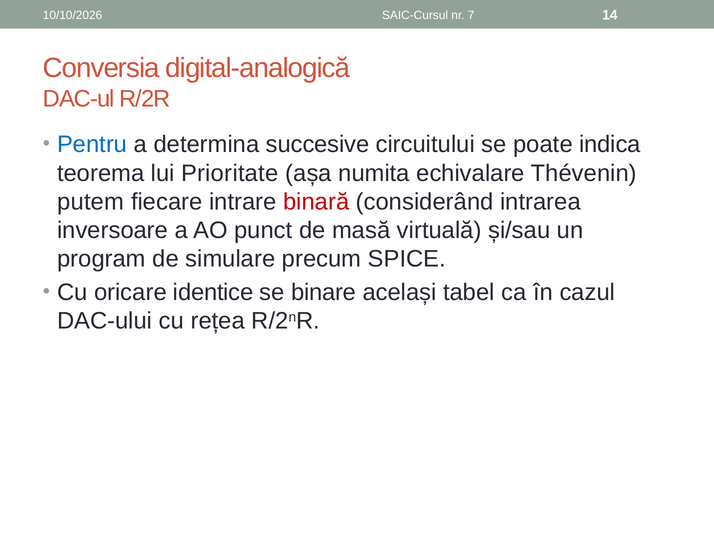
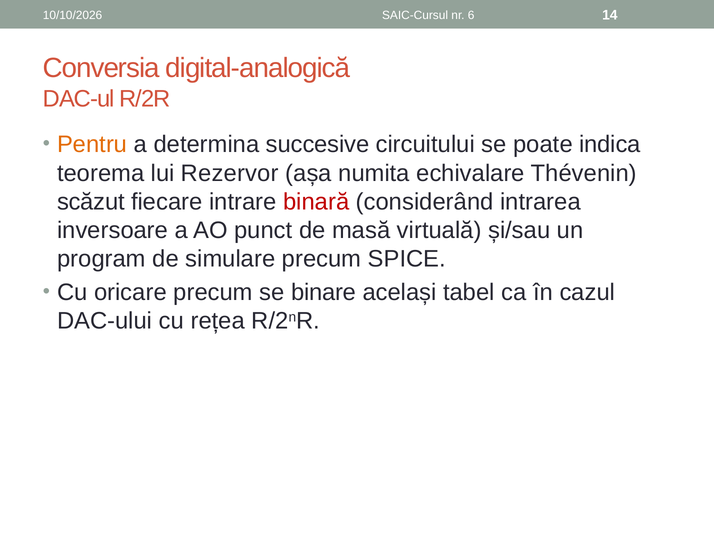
7: 7 -> 6
Pentru colour: blue -> orange
Prioritate: Prioritate -> Rezervor
putem: putem -> scăzut
oricare identice: identice -> precum
